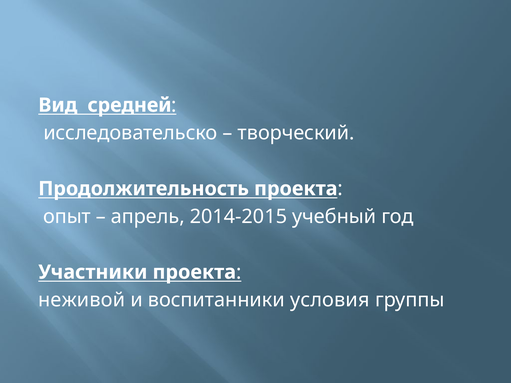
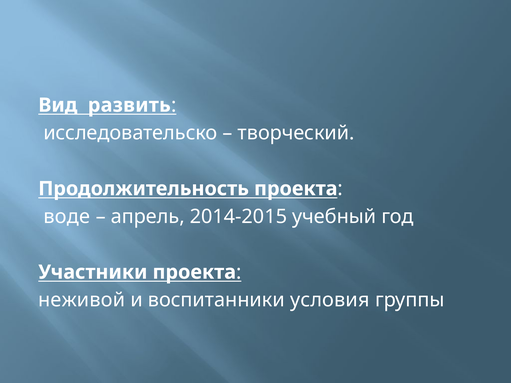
средней: средней -> развить
опыт: опыт -> воде
